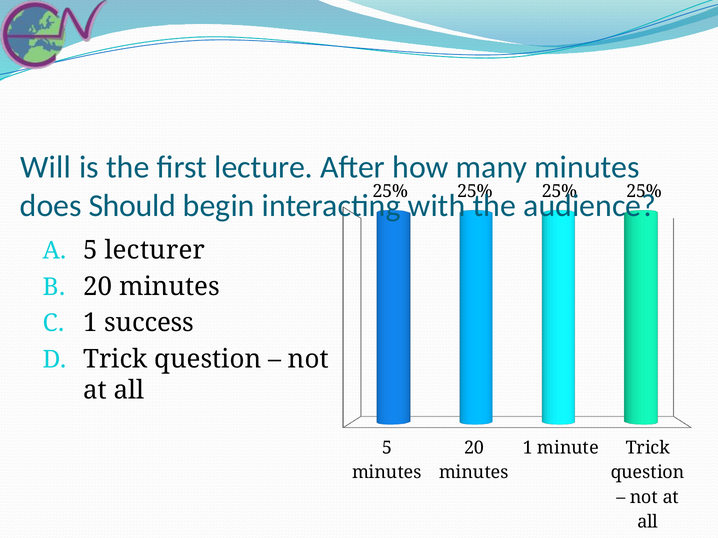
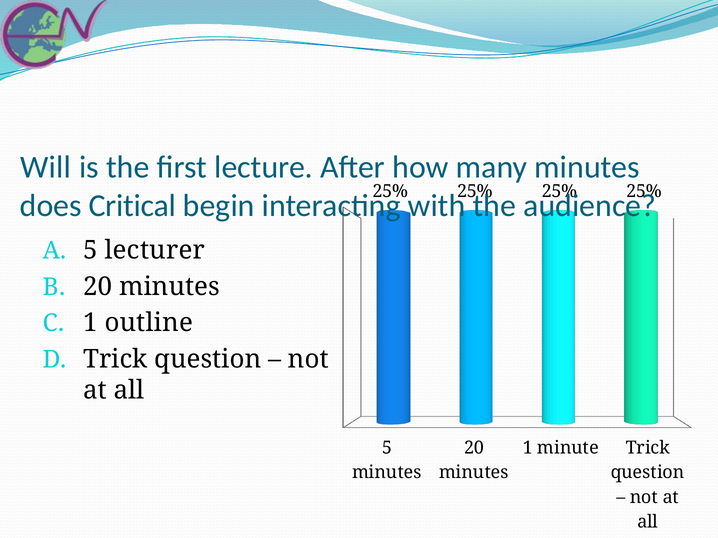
Should: Should -> Critical
success: success -> outline
